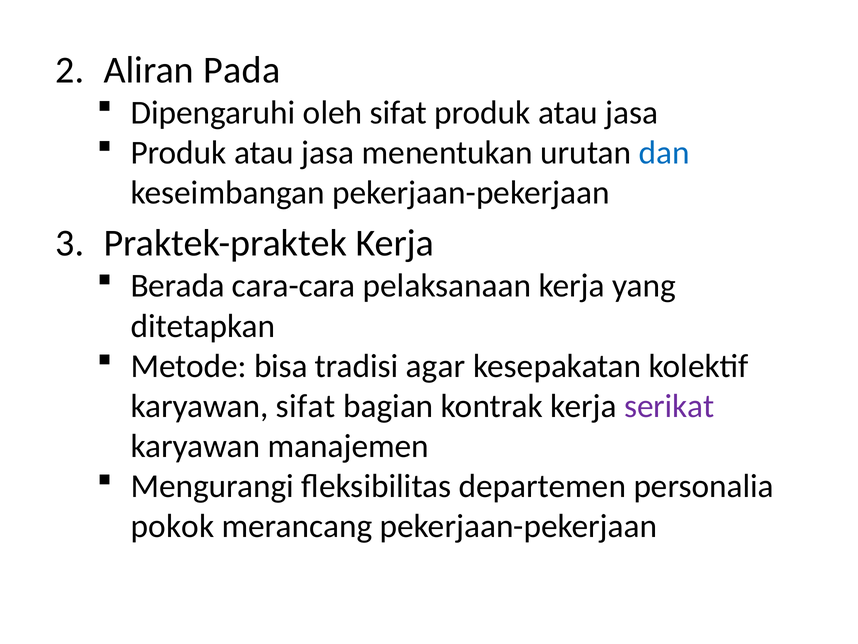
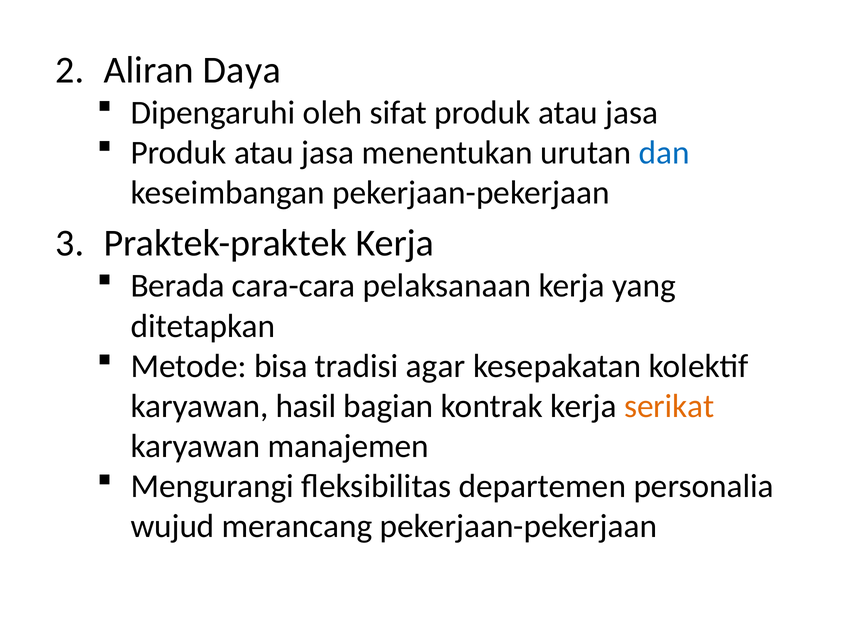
Pada: Pada -> Daya
karyawan sifat: sifat -> hasil
serikat colour: purple -> orange
pokok: pokok -> wujud
